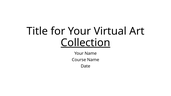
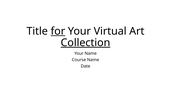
for underline: none -> present
